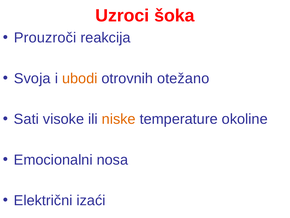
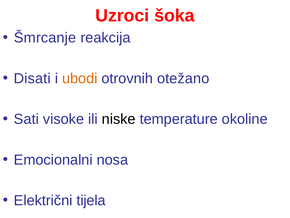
Prouzroči: Prouzroči -> Šmrcanje
Svoja: Svoja -> Disati
niske colour: orange -> black
izaći: izaći -> tijela
